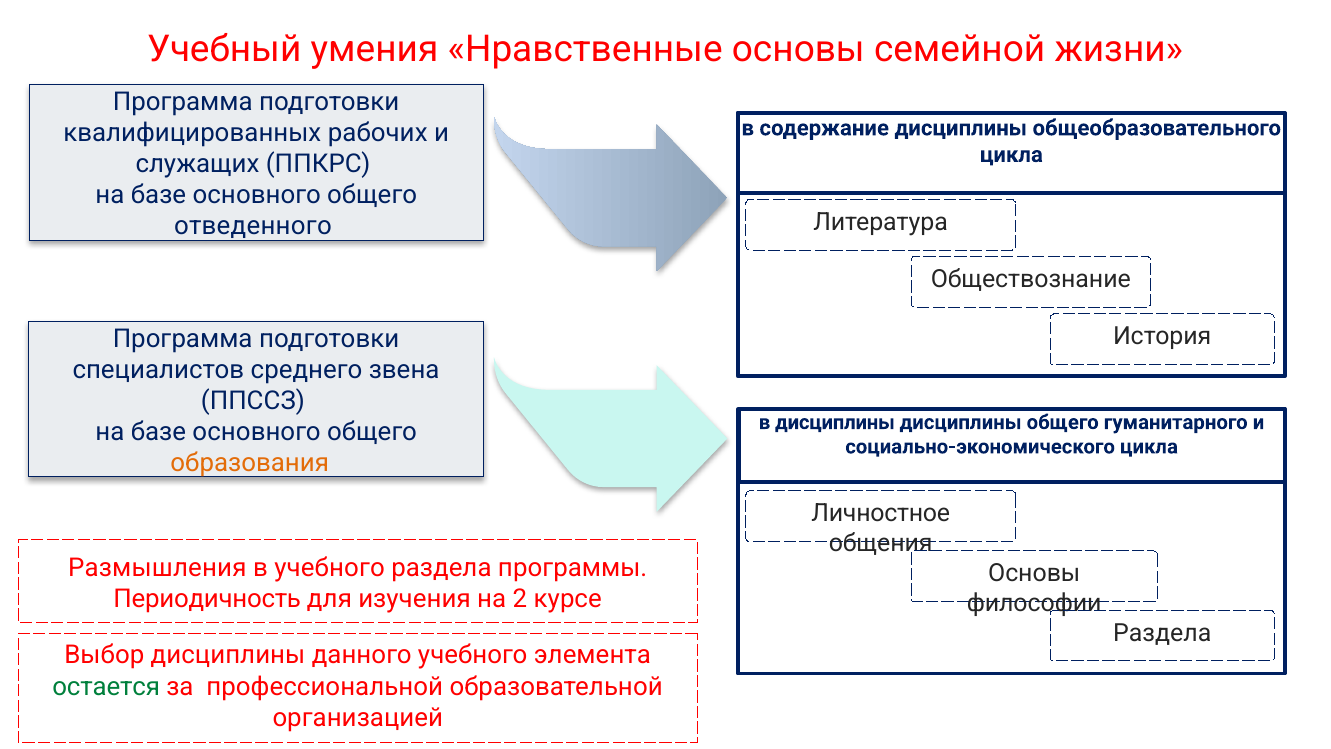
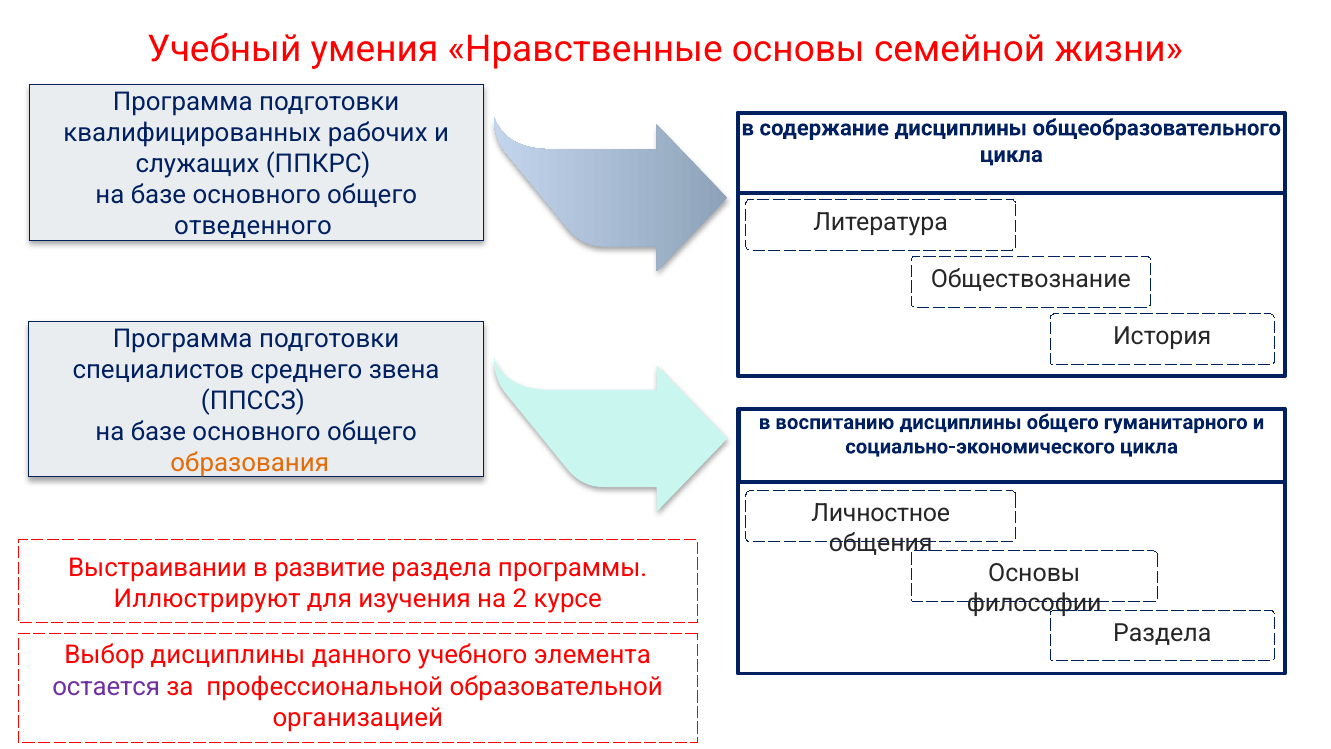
в дисциплины: дисциплины -> воспитанию
Размышления: Размышления -> Выстраивании
в учебного: учебного -> развитие
Периодичность: Периодичность -> Иллюстрируют
остается colour: green -> purple
